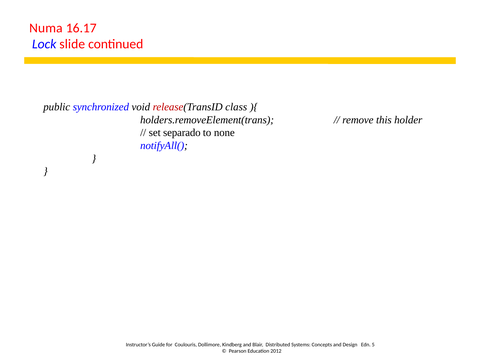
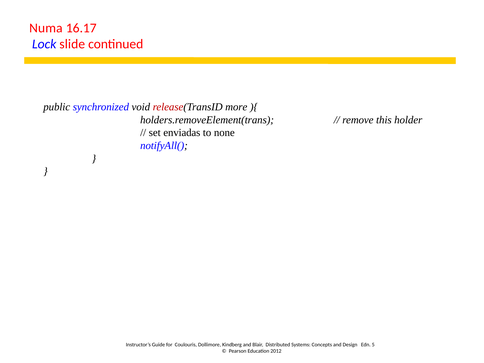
class: class -> more
separado: separado -> enviadas
